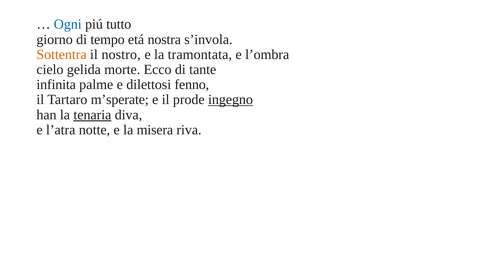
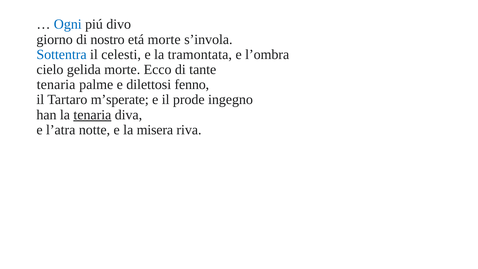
tutto: tutto -> divo
tempo: tempo -> nostro
etá nostra: nostra -> morte
Sottentra colour: orange -> blue
nostro: nostro -> celesti
infinita at (56, 85): infinita -> tenaria
ingegno underline: present -> none
